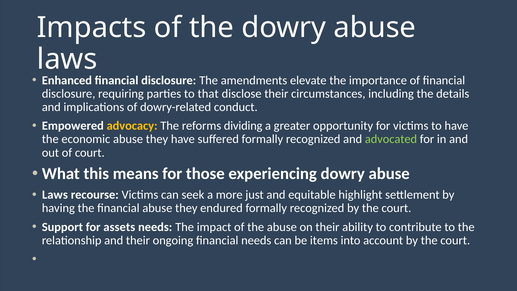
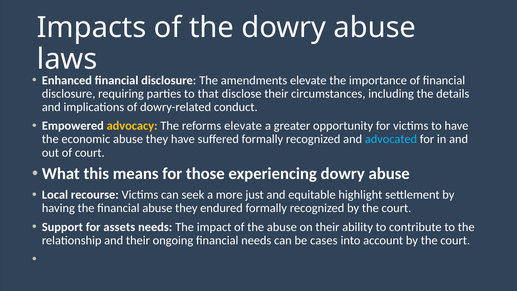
reforms dividing: dividing -> elevate
advocated colour: light green -> light blue
Laws at (55, 195): Laws -> Local
items: items -> cases
